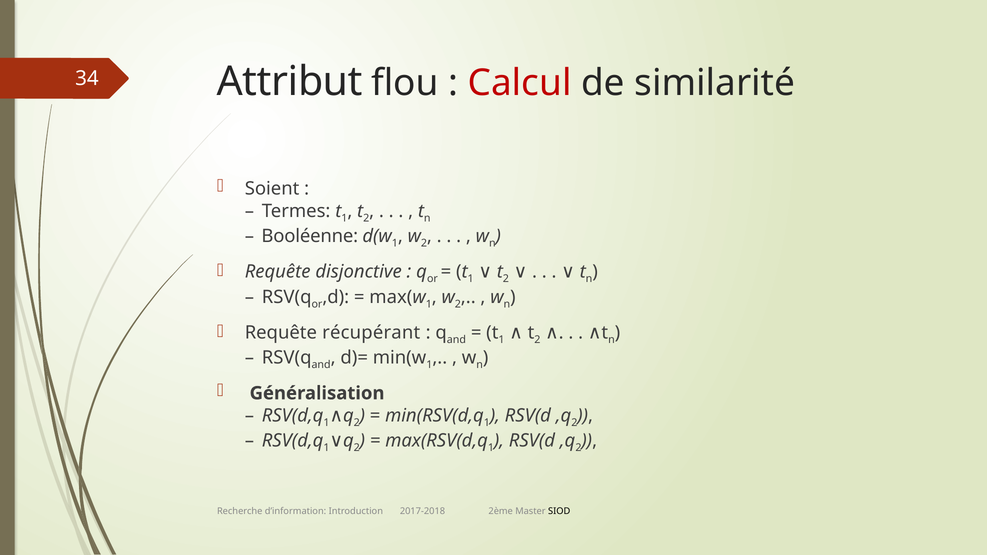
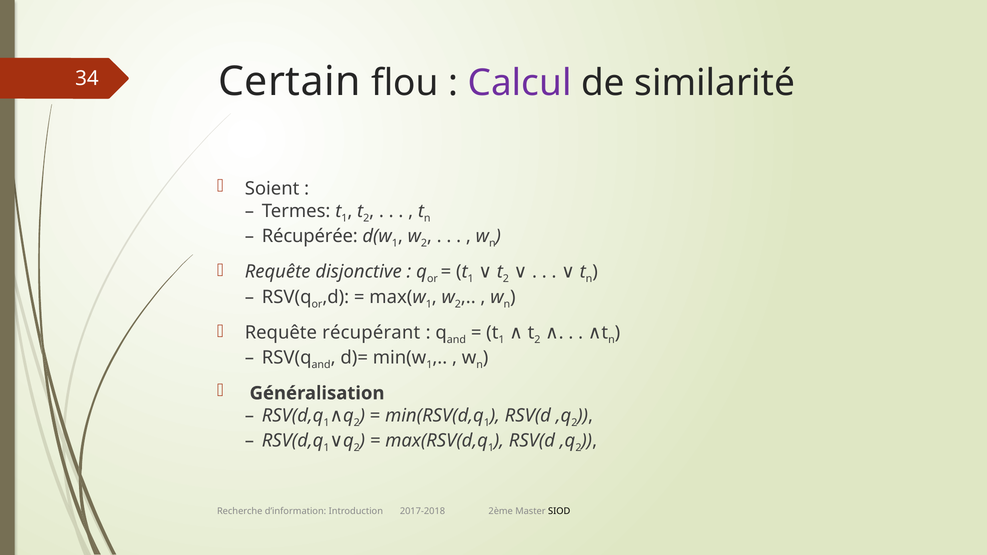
Attribut: Attribut -> Certain
Calcul colour: red -> purple
Booléenne: Booléenne -> Récupérée
